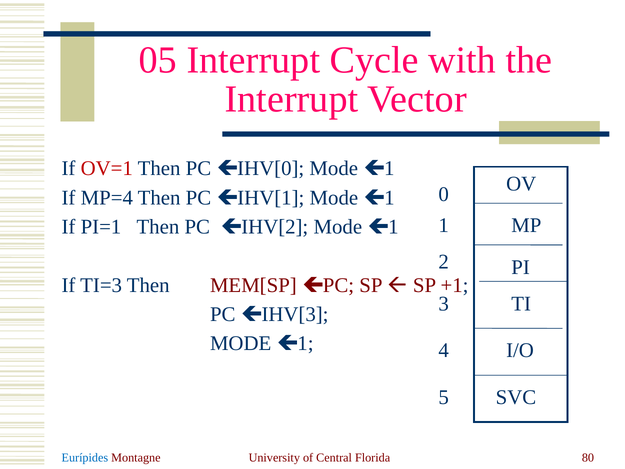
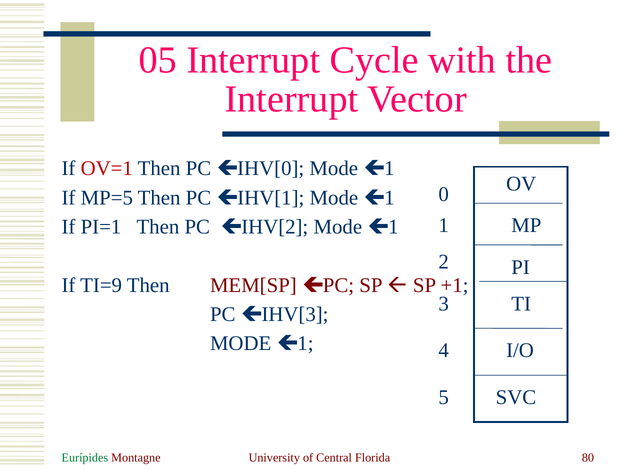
MP=4: MP=4 -> MP=5
TI=3: TI=3 -> TI=9
Eurípides colour: blue -> green
